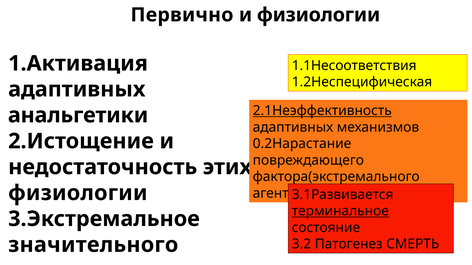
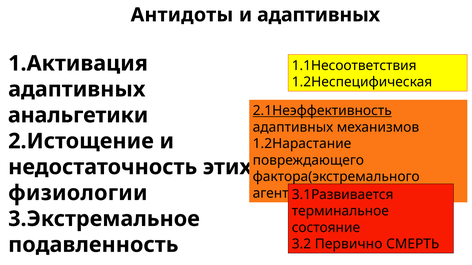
Первично: Первично -> Антидоты
и физиологии: физиологии -> адаптивных
0.2Нарастание: 0.2Нарастание -> 1.2Нарастание
терминальное underline: present -> none
Патогенез: Патогенез -> Первично
значительного: значительного -> подавленность
